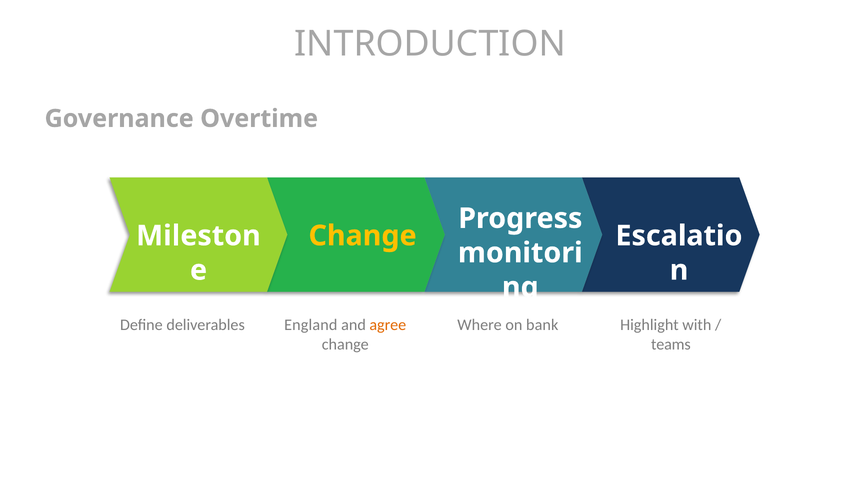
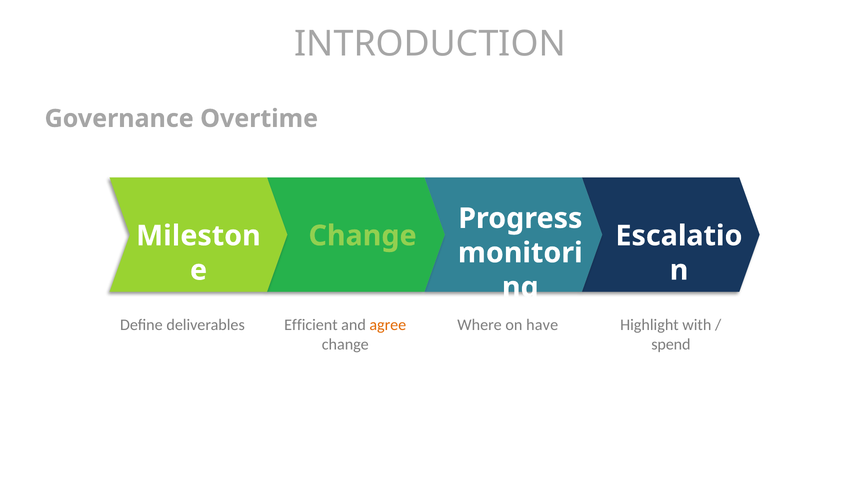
Change at (363, 236) colour: yellow -> light green
England: England -> Efficient
bank: bank -> have
teams: teams -> spend
